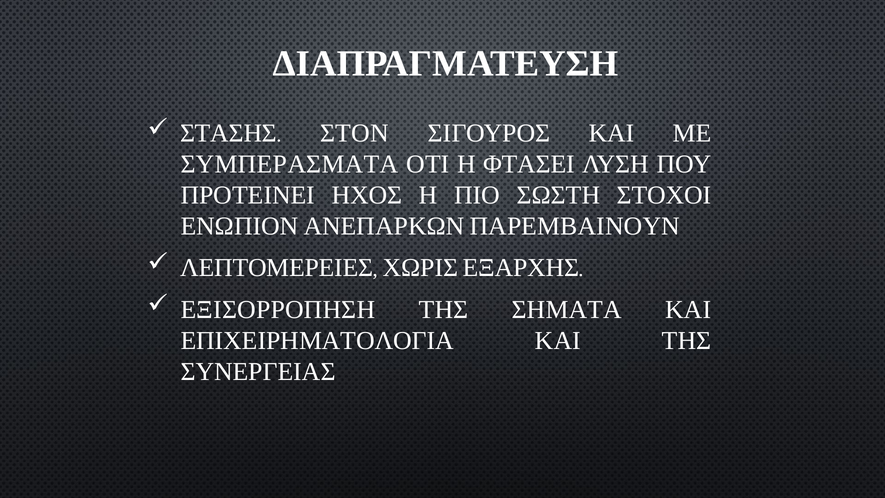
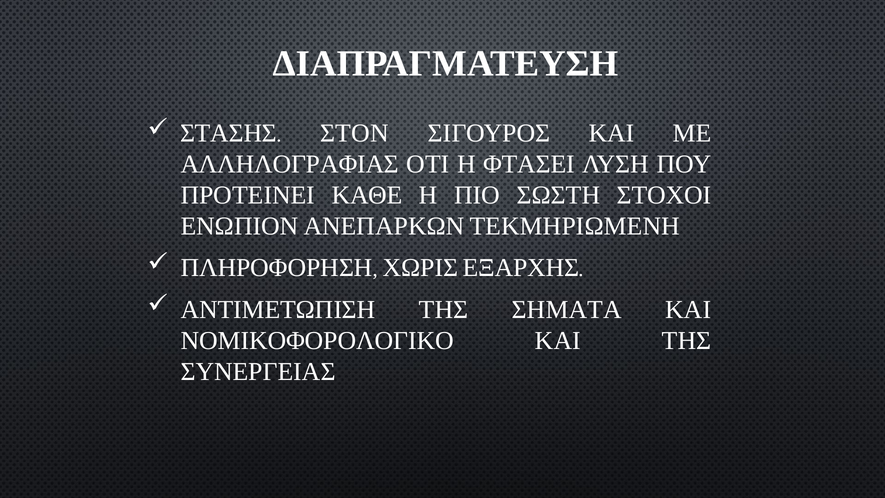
ΣΥΜΠΕΡΑΣΜΑΤΑ: ΣΥΜΠΕΡΑΣΜΑΤΑ -> ΑΛΛΗΛΟΓΡΑΦΙΑΣ
ΗΧΟΣ: ΗΧΟΣ -> ΚΑΘΕ
ΠΑΡΕΜΒΑΙΝΟΥΝ: ΠΑΡΕΜΒΑΙΝΟΥΝ -> ΤΕΚΜΗΡΙΩΜΕΝΗ
ΛΕΠΤΟΜΕΡΕΙΕΣ: ΛΕΠΤΟΜΕΡΕΙΕΣ -> ΠΛΗΡΟΦΟΡΗΣΗ
ΕΞΙΣΟΡΡΟΠΗΣΗ: ΕΞΙΣΟΡΡΟΠΗΣΗ -> ΑΝΤΙΜΕΤΩΠΙΣΗ
ΕΠΙΧΕΙΡΗΜΑΤΟΛΟΓΙΑ: ΕΠΙΧΕΙΡΗΜΑΤΟΛΟΓΙΑ -> ΝΟΜΙΚΟΦΟΡΟΛΟΓΙΚΟ
